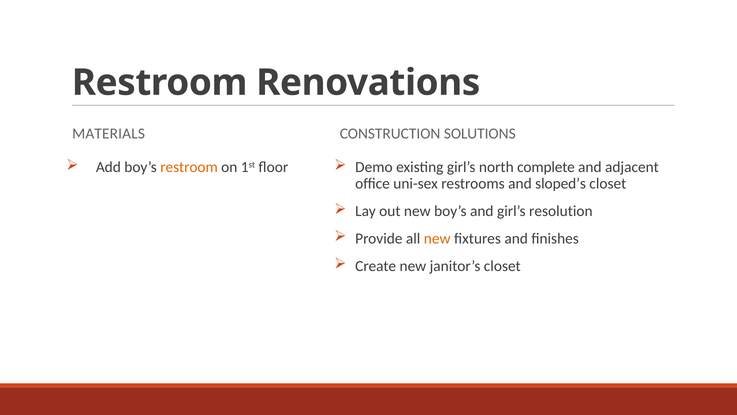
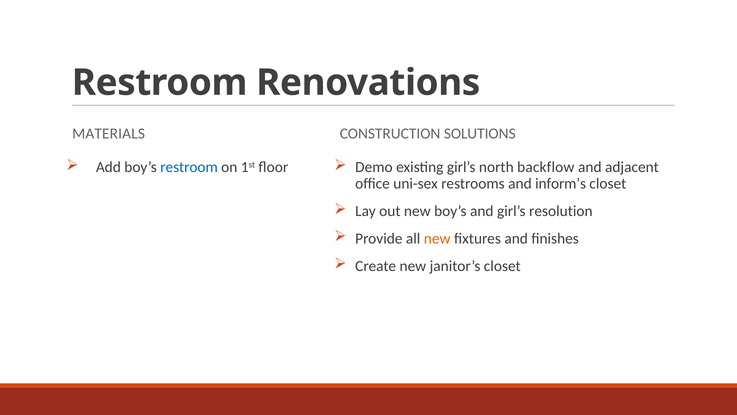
restroom at (189, 167) colour: orange -> blue
complete: complete -> backflow
sloped’s: sloped’s -> inform’s
